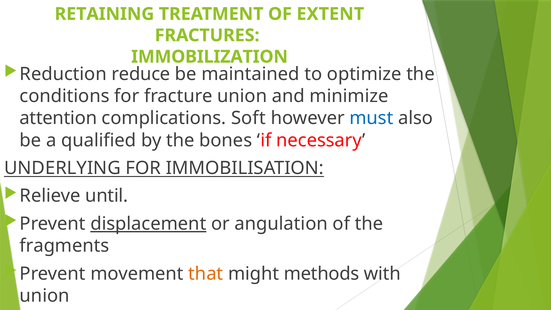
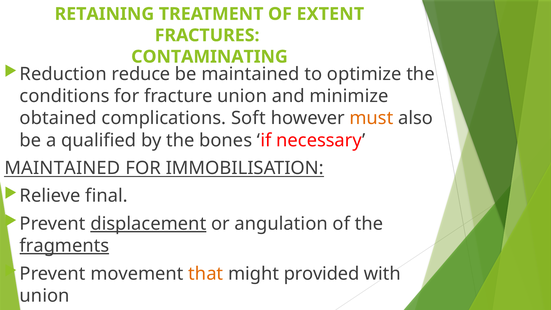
IMMOBILIZATION: IMMOBILIZATION -> CONTAMINATING
attention: attention -> obtained
must colour: blue -> orange
UNDERLYING at (62, 168): UNDERLYING -> MAINTAINED
until: until -> final
fragments underline: none -> present
methods: methods -> provided
